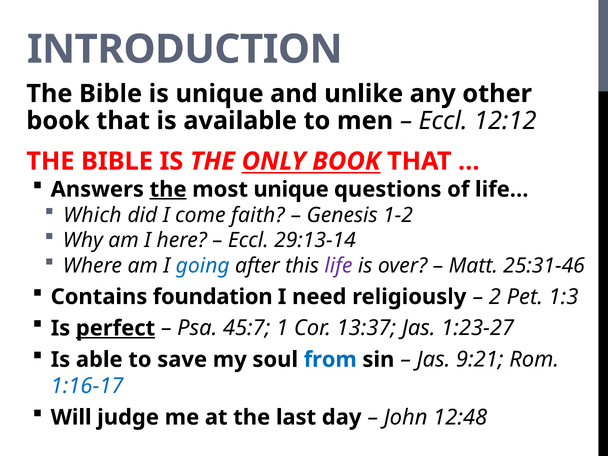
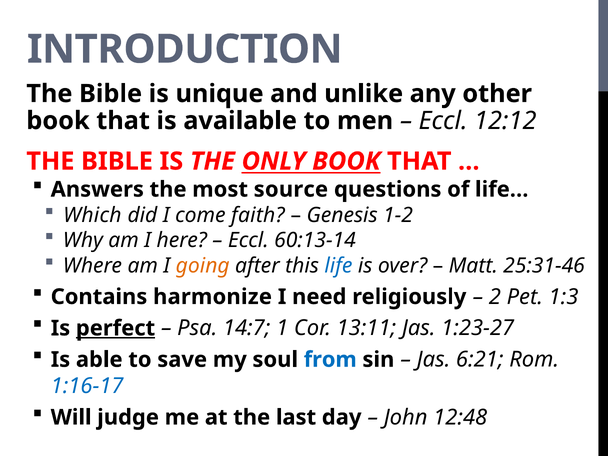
the at (168, 189) underline: present -> none
most unique: unique -> source
29:13-14: 29:13-14 -> 60:13-14
going colour: blue -> orange
life colour: purple -> blue
foundation: foundation -> harmonize
45:7: 45:7 -> 14:7
13:37: 13:37 -> 13:11
9:21: 9:21 -> 6:21
